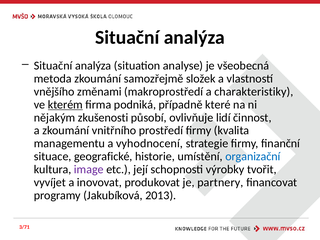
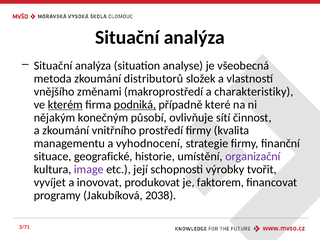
samozřejmě: samozřejmě -> distributorů
podniká underline: none -> present
zkušenosti: zkušenosti -> konečným
lidí: lidí -> sítí
organizační colour: blue -> purple
partnery: partnery -> faktorem
2013: 2013 -> 2038
